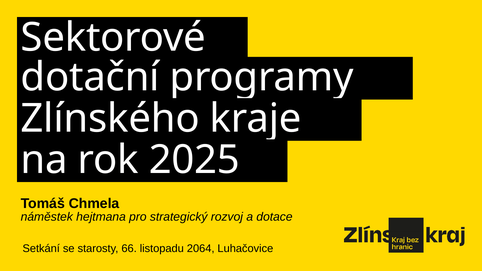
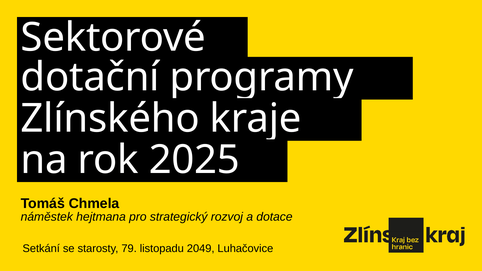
66: 66 -> 79
2064: 2064 -> 2049
